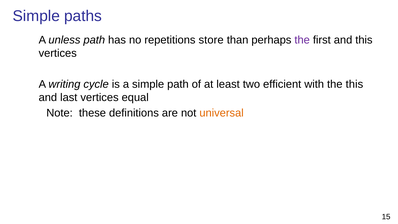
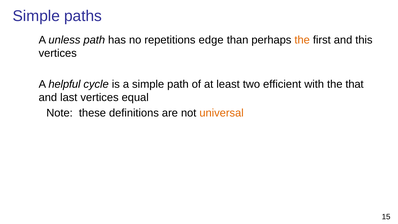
store: store -> edge
the at (302, 40) colour: purple -> orange
writing: writing -> helpful
the this: this -> that
